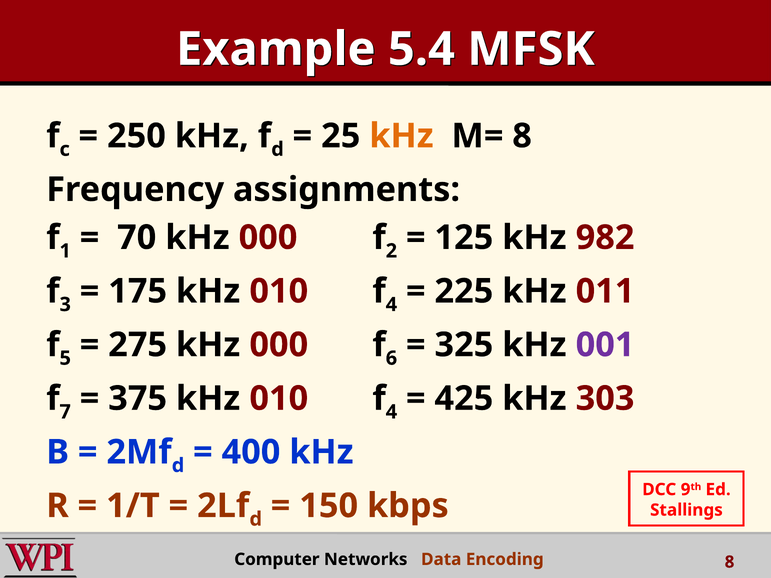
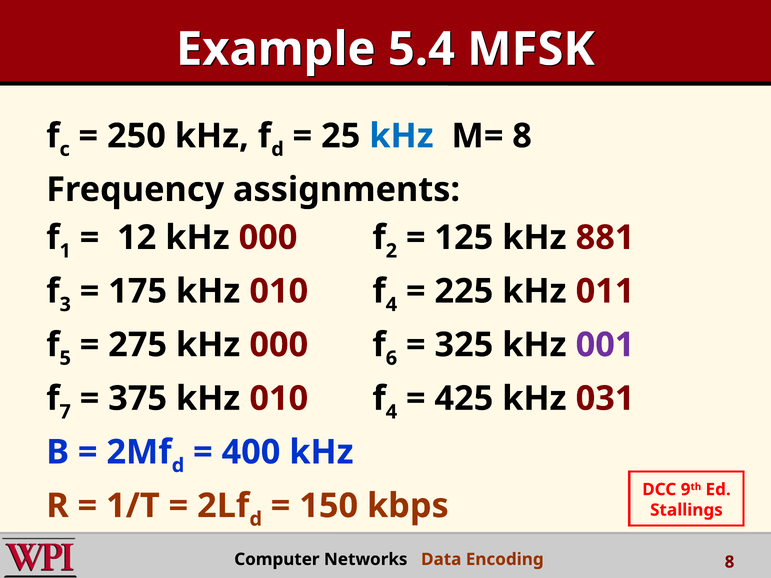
kHz at (401, 136) colour: orange -> blue
70: 70 -> 12
982: 982 -> 881
303: 303 -> 031
